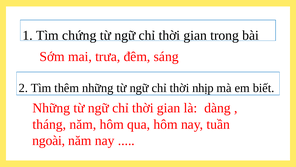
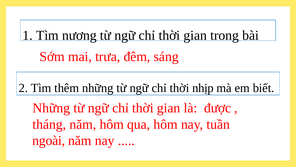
chứng: chứng -> nương
dàng: dàng -> được
